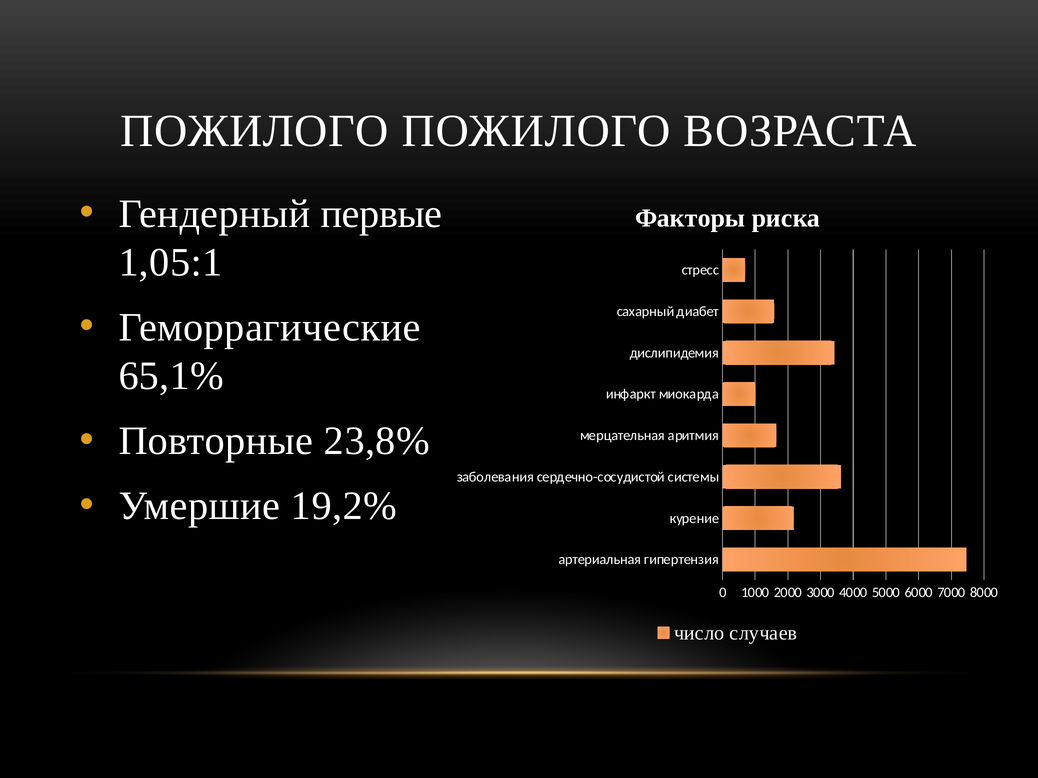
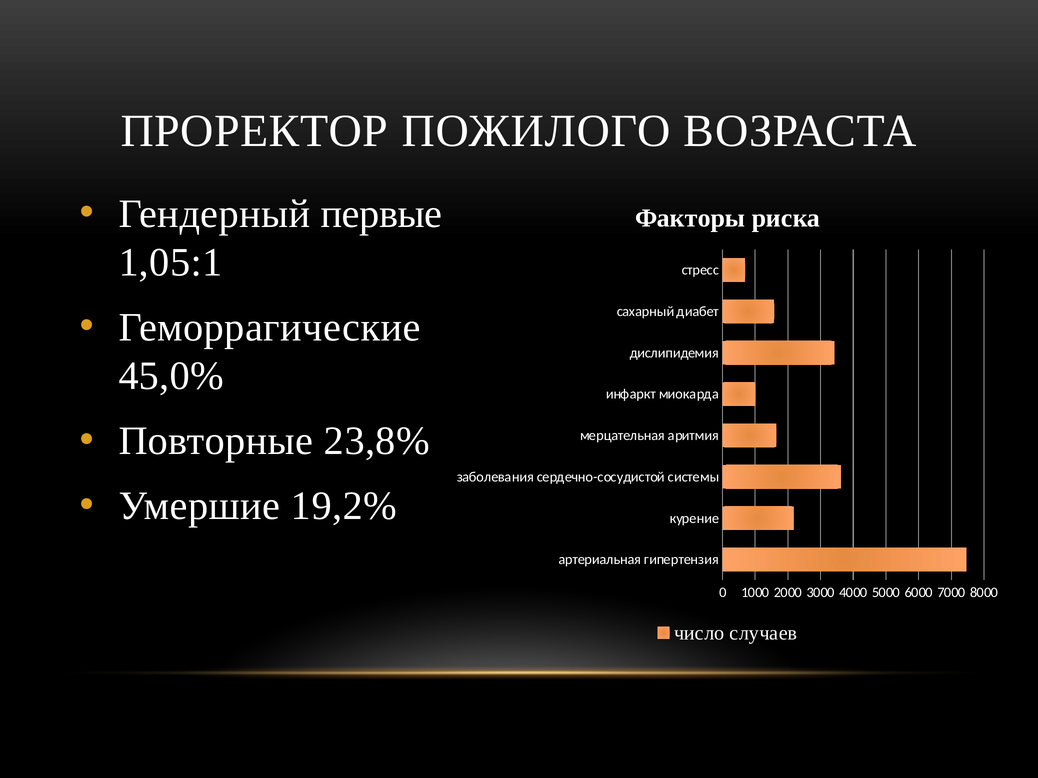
ПОЖИЛОГО at (254, 131): ПОЖИЛОГО -> ПРОРЕКТОР
65,1%: 65,1% -> 45,0%
